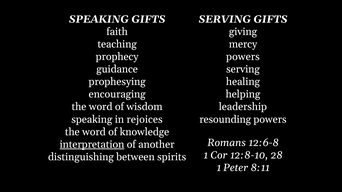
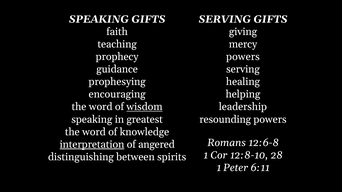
wisdom underline: none -> present
rejoices: rejoices -> greatest
another: another -> angered
8:11: 8:11 -> 6:11
